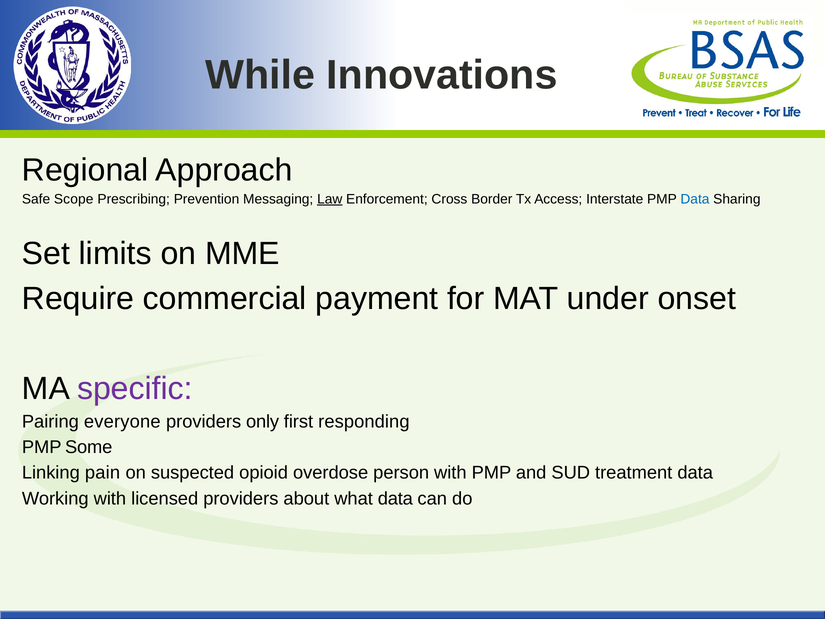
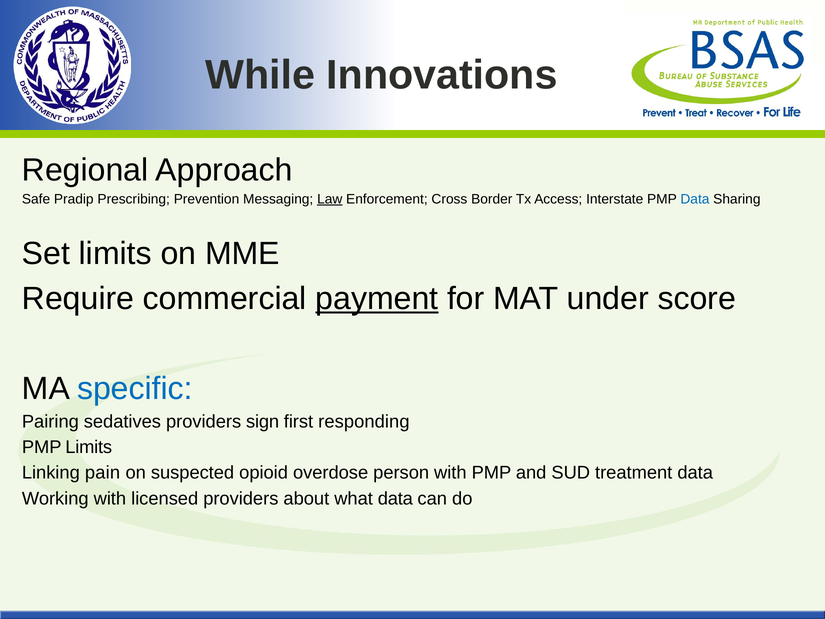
Scope: Scope -> Pradip
payment underline: none -> present
onset: onset -> score
specific colour: purple -> blue
everyone: everyone -> sedatives
only: only -> sign
PMP Some: Some -> Limits
